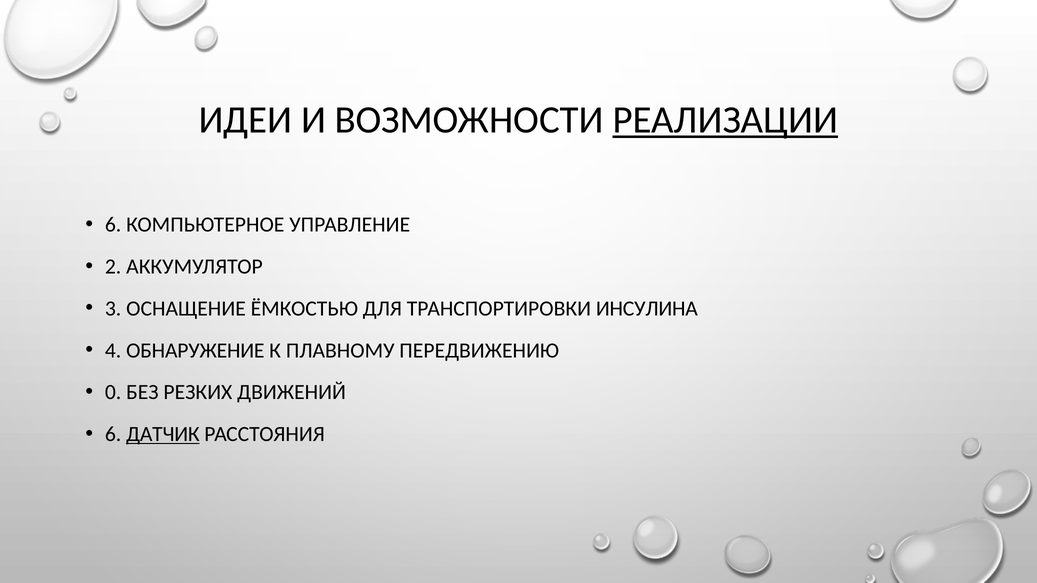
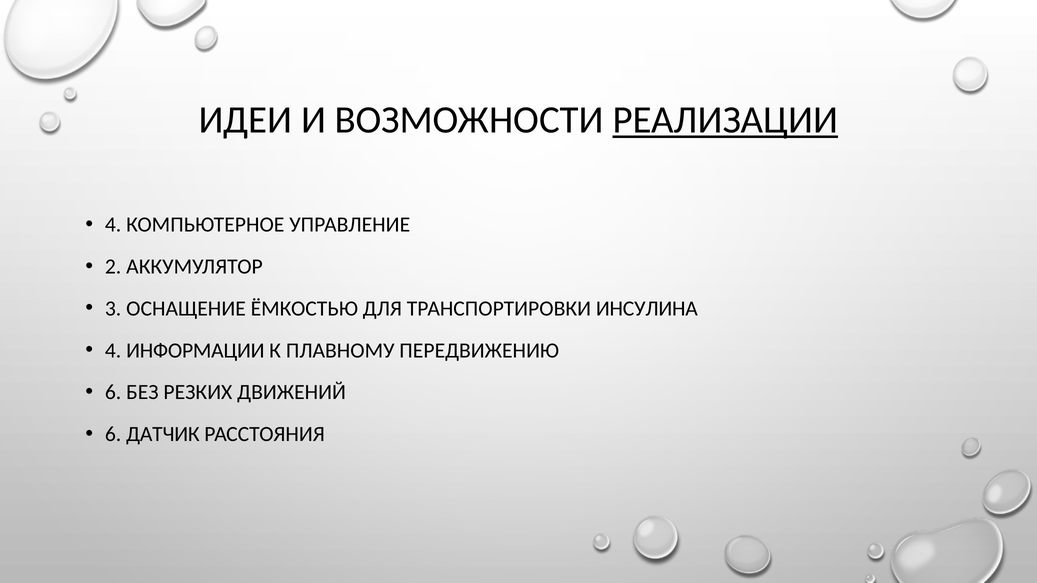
6 at (113, 225): 6 -> 4
ОБНАРУЖЕНИЕ: ОБНАРУЖЕНИЕ -> ИНФОРМАЦИИ
0 at (113, 393): 0 -> 6
ДАТЧИК underline: present -> none
